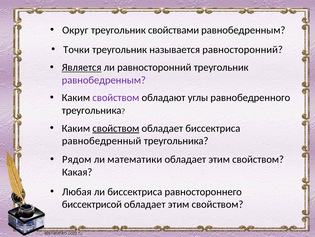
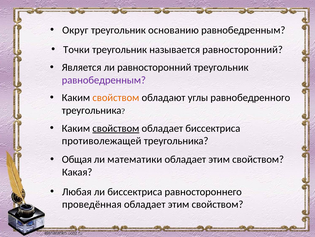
свойствами: свойствами -> основанию
Является underline: present -> none
свойством at (116, 97) colour: purple -> orange
равнобедренный: равнобедренный -> противолежащей
Рядом: Рядом -> Общая
биссектрисой: биссектрисой -> проведённая
